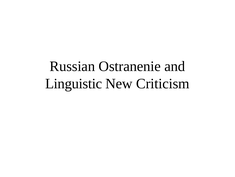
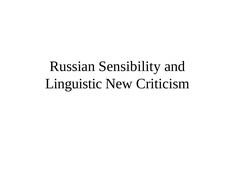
Ostranenie: Ostranenie -> Sensibility
